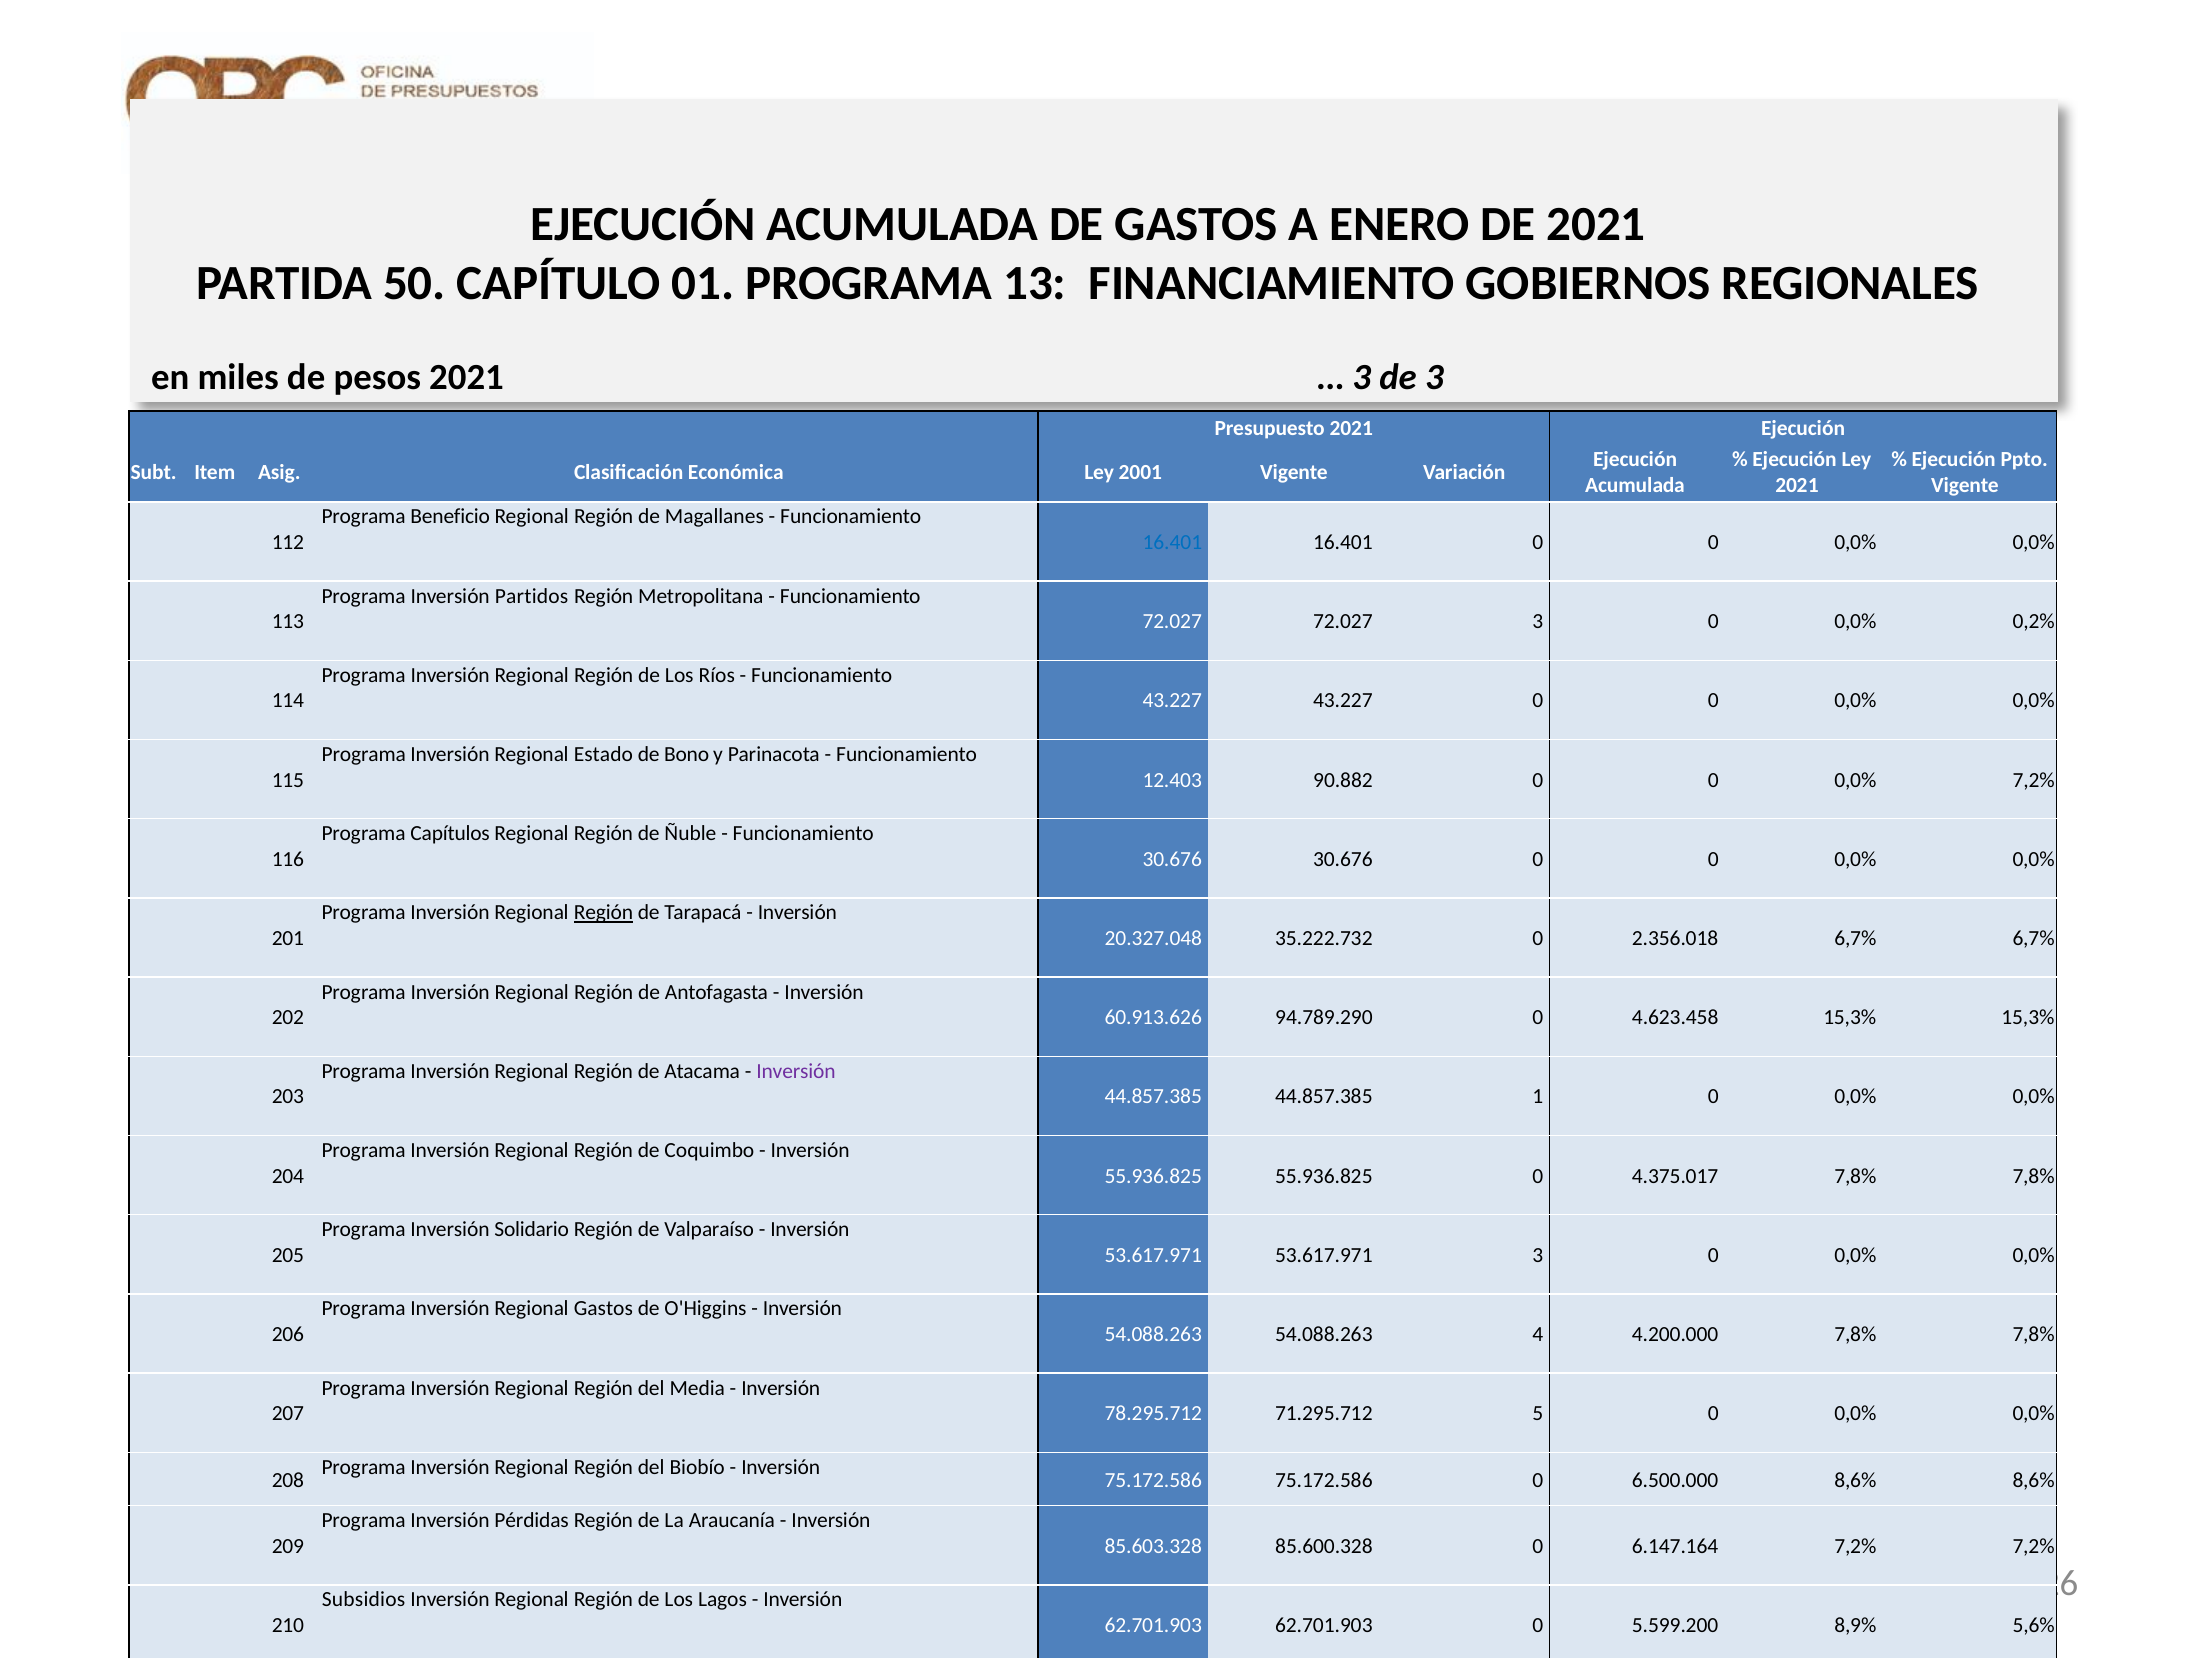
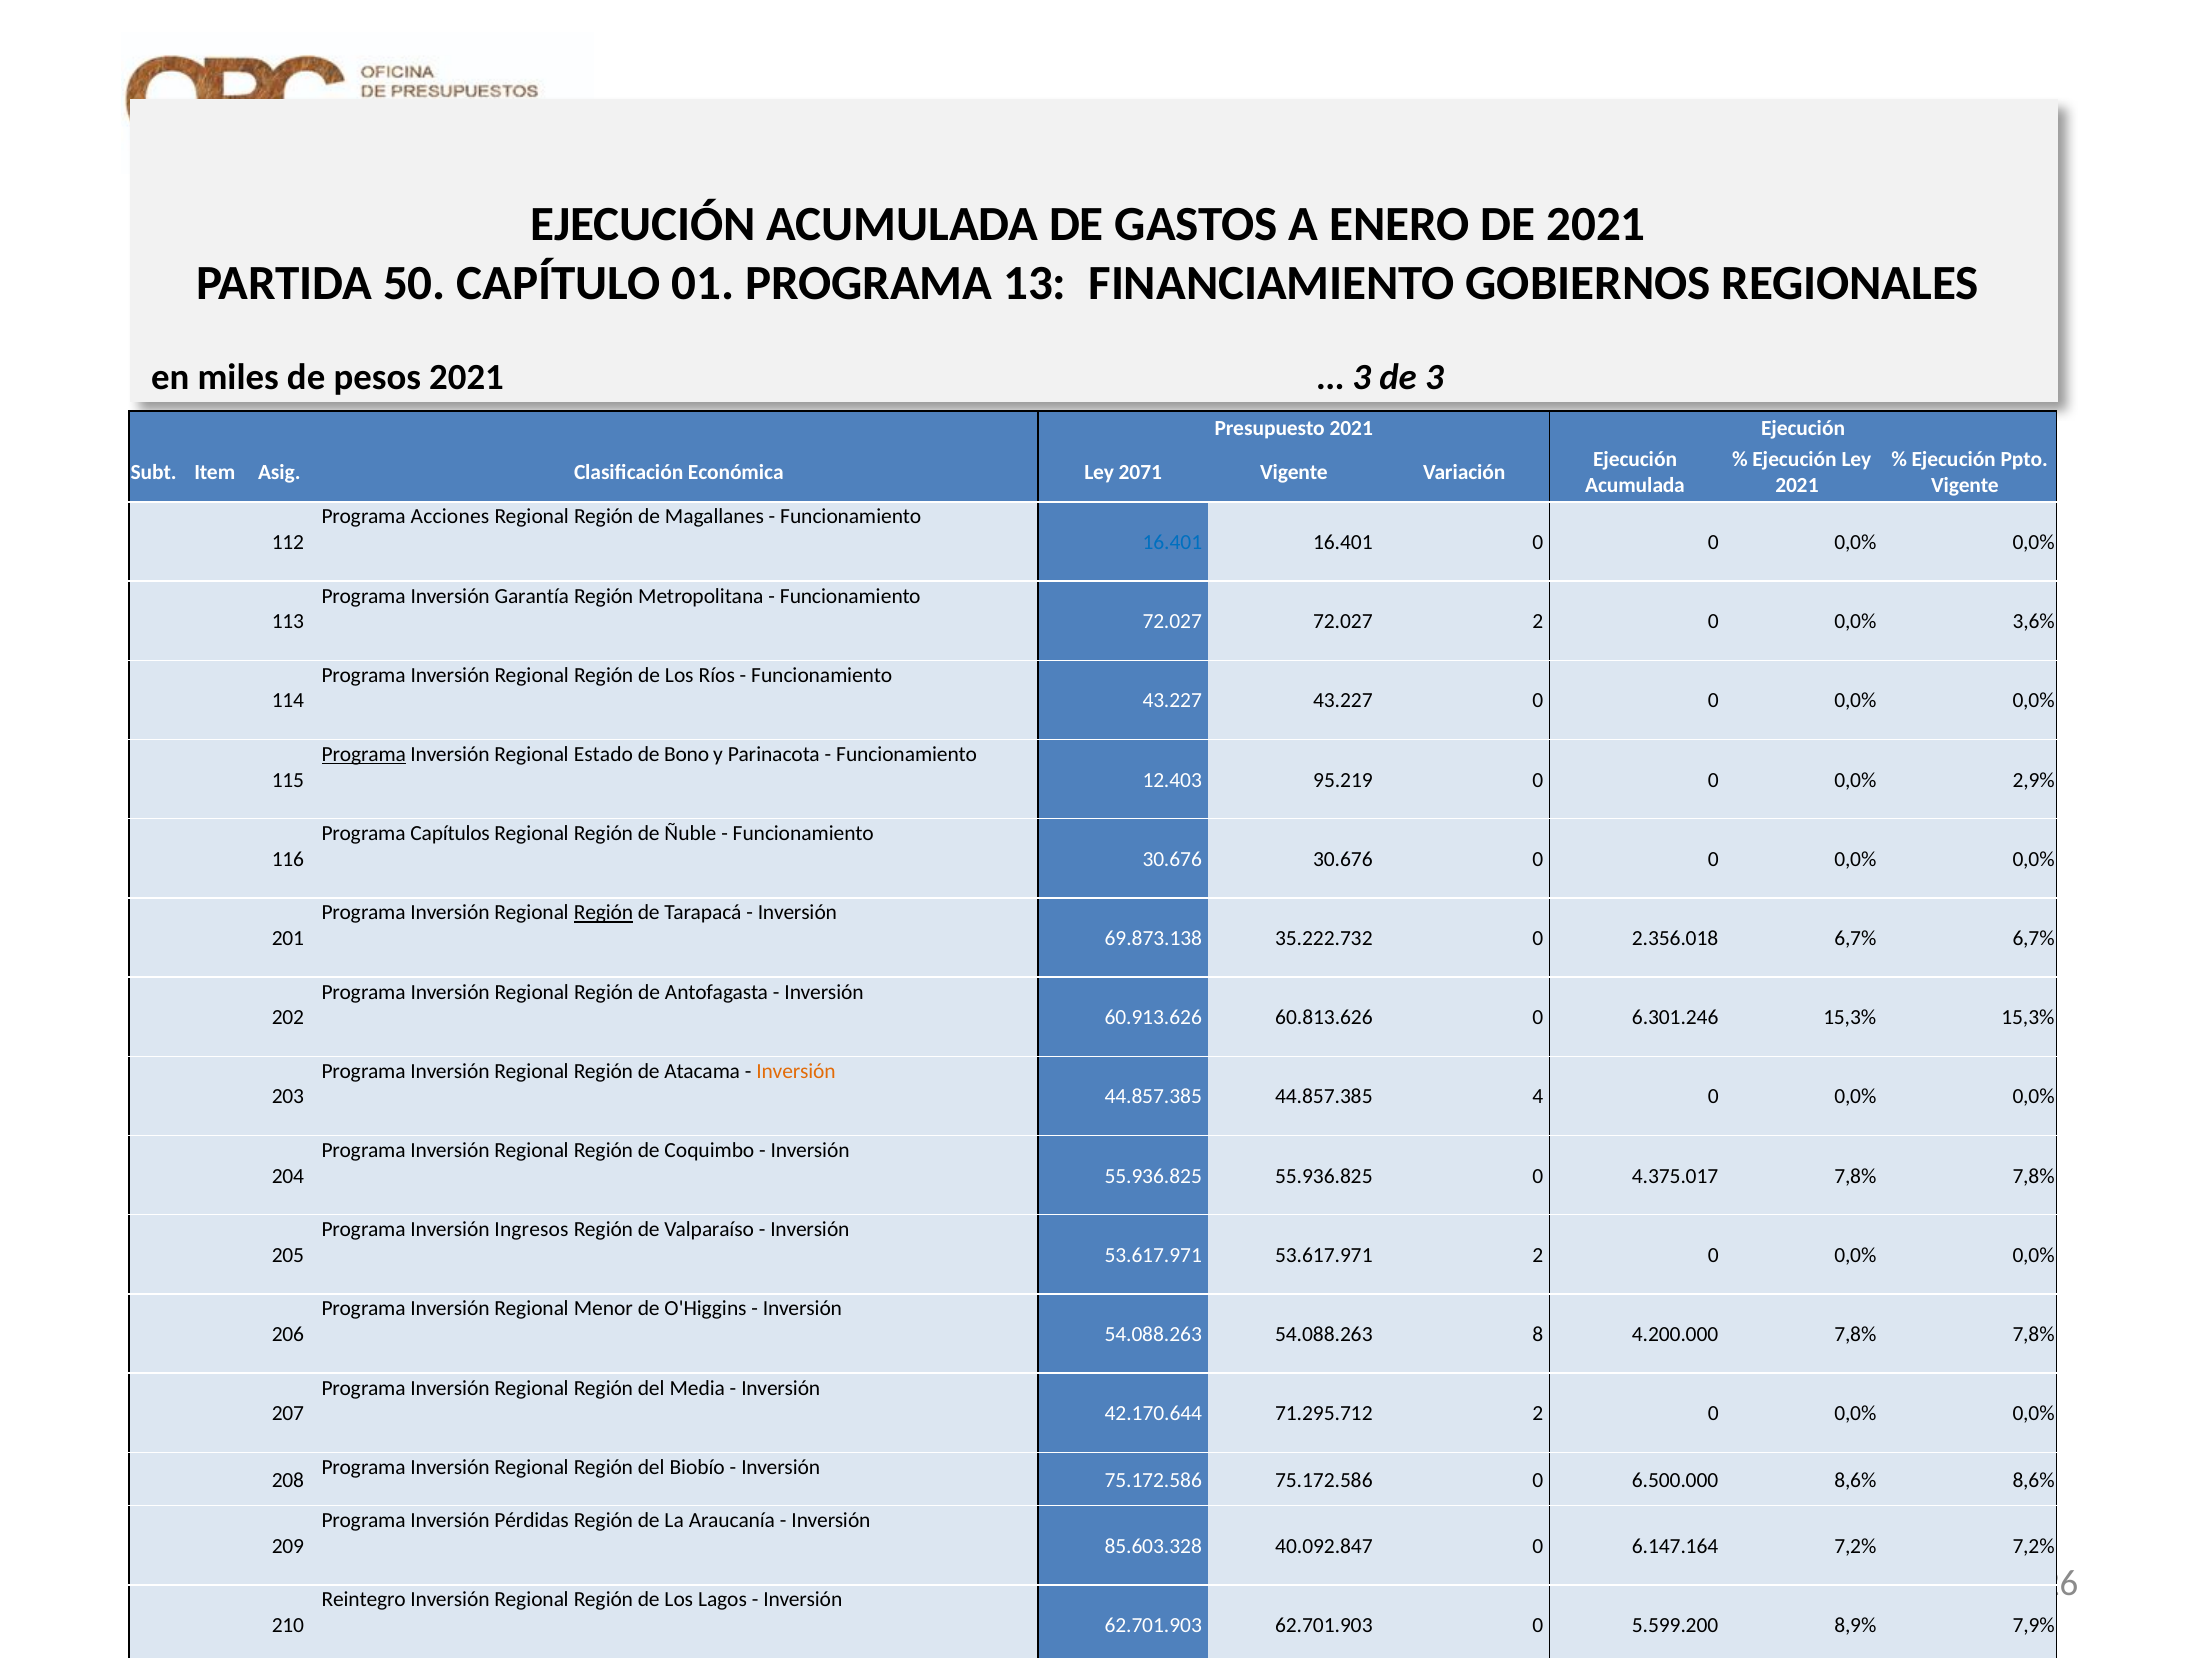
2001: 2001 -> 2071
Beneficio: Beneficio -> Acciones
Partidos: Partidos -> Garantía
72.027 3: 3 -> 2
0,2%: 0,2% -> 3,6%
Programa at (364, 754) underline: none -> present
90.882: 90.882 -> 95.219
0,0% 7,2%: 7,2% -> 2,9%
20.327.048: 20.327.048 -> 69.873.138
94.789.290: 94.789.290 -> 60.813.626
4.623.458: 4.623.458 -> 6.301.246
Inversión at (796, 1071) colour: purple -> orange
1: 1 -> 4
Solidario: Solidario -> Ingresos
53.617.971 3: 3 -> 2
Regional Gastos: Gastos -> Menor
4: 4 -> 8
78.295.712: 78.295.712 -> 42.170.644
71.295.712 5: 5 -> 2
85.600.328: 85.600.328 -> 40.092.847
Subsidios: Subsidios -> Reintegro
8,9% 5,6%: 5,6% -> 7,9%
